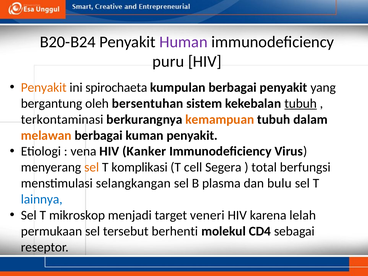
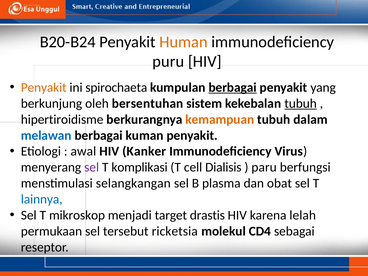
Human colour: purple -> orange
berbagai at (233, 87) underline: none -> present
bergantung: bergantung -> berkunjung
terkontaminasi: terkontaminasi -> hipertiroidisme
melawan colour: orange -> blue
vena: vena -> awal
sel at (92, 167) colour: orange -> purple
Segera: Segera -> Dialisis
total: total -> paru
bulu: bulu -> obat
veneri: veneri -> drastis
berhenti: berhenti -> ricketsia
